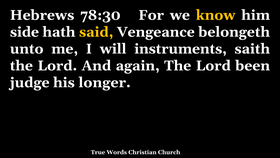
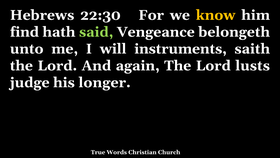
78:30: 78:30 -> 22:30
side: side -> find
said colour: yellow -> light green
been: been -> lusts
